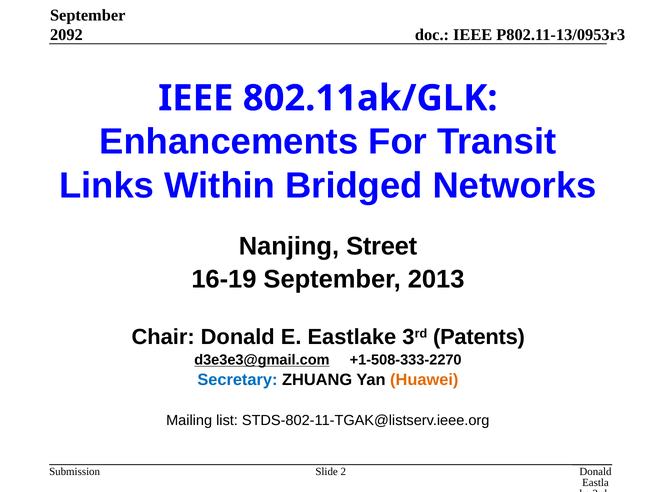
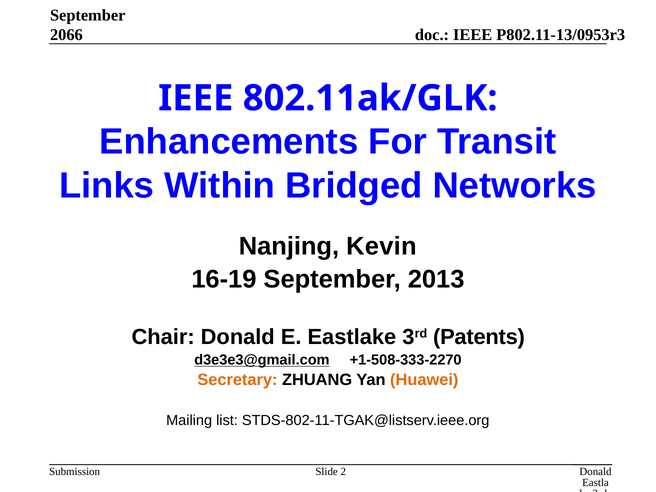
2092: 2092 -> 2066
Street: Street -> Kevin
Secretary colour: blue -> orange
